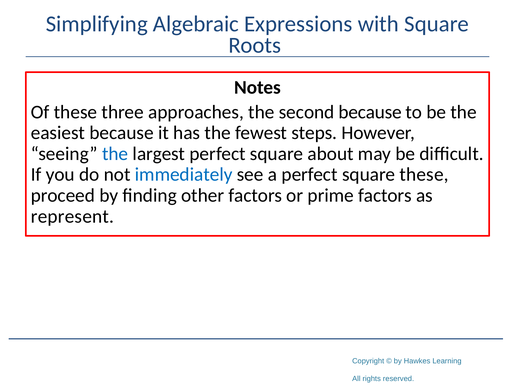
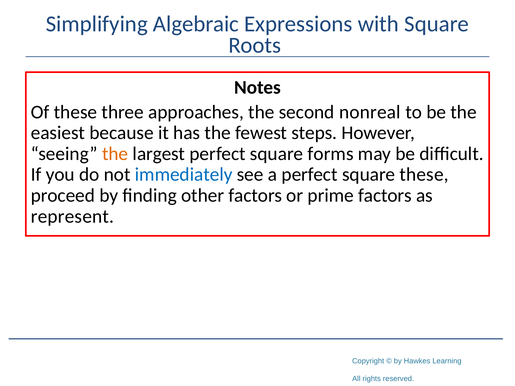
second because: because -> nonreal
the at (115, 154) colour: blue -> orange
about: about -> forms
